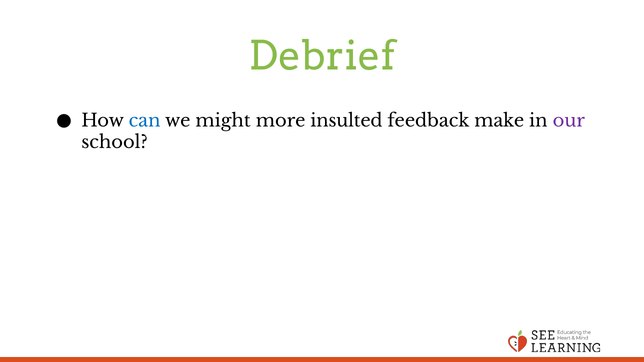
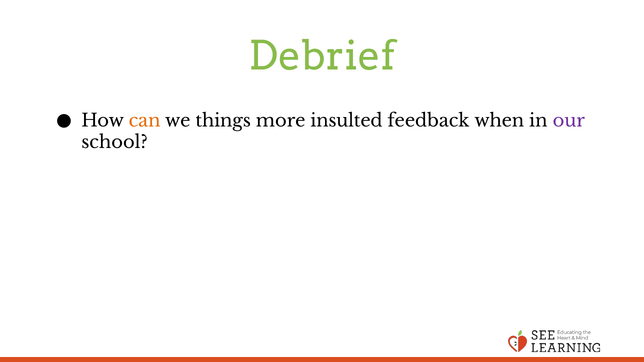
can colour: blue -> orange
might: might -> things
make: make -> when
